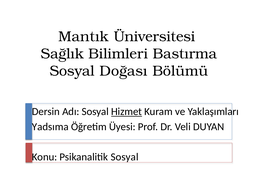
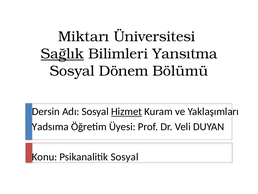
Mantık: Mantık -> Miktarı
Sağlık underline: none -> present
Bastırma: Bastırma -> Yansıtma
Doğası: Doğası -> Dönem
